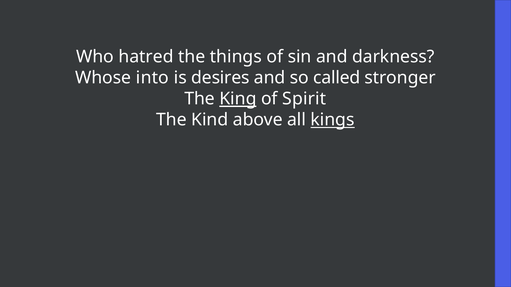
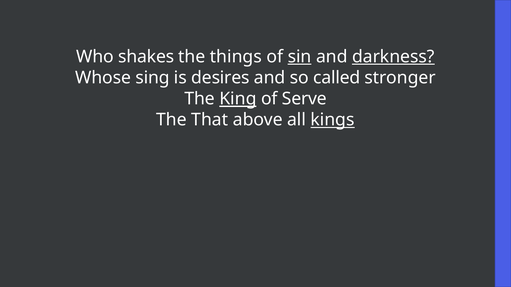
hatred: hatred -> shakes
sin underline: none -> present
darkness underline: none -> present
into: into -> sing
Spirit: Spirit -> Serve
Kind: Kind -> That
